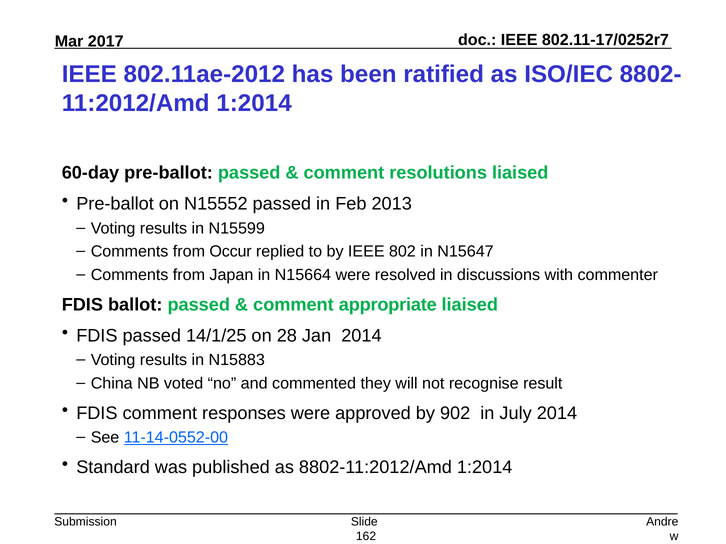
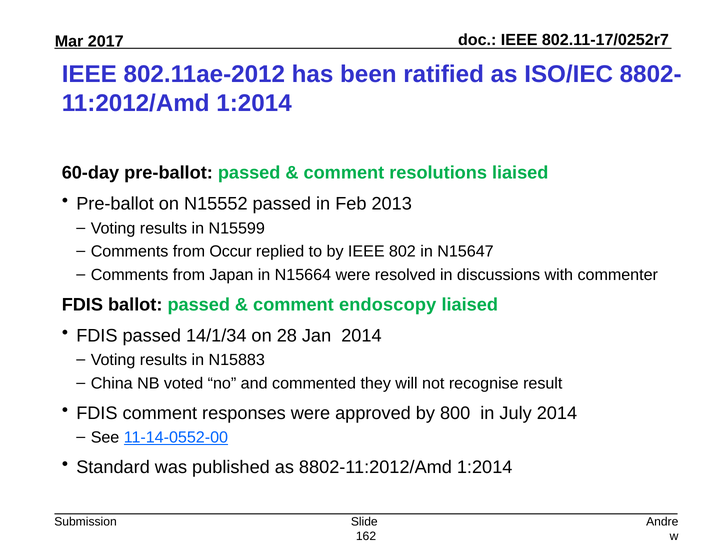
appropriate: appropriate -> endoscopy
14/1/25: 14/1/25 -> 14/1/34
902: 902 -> 800
